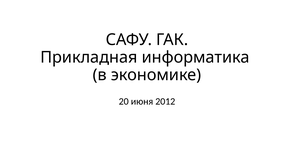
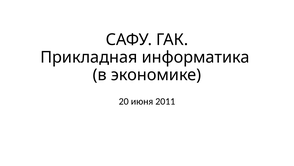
2012: 2012 -> 2011
